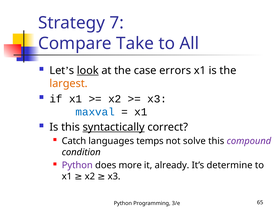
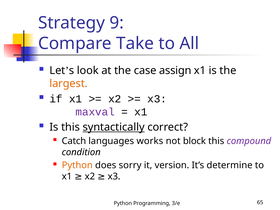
7: 7 -> 9
look underline: present -> none
errors: errors -> assign
maxval colour: blue -> purple
temps: temps -> works
solve: solve -> block
Python at (77, 165) colour: purple -> orange
more: more -> sorry
already: already -> version
